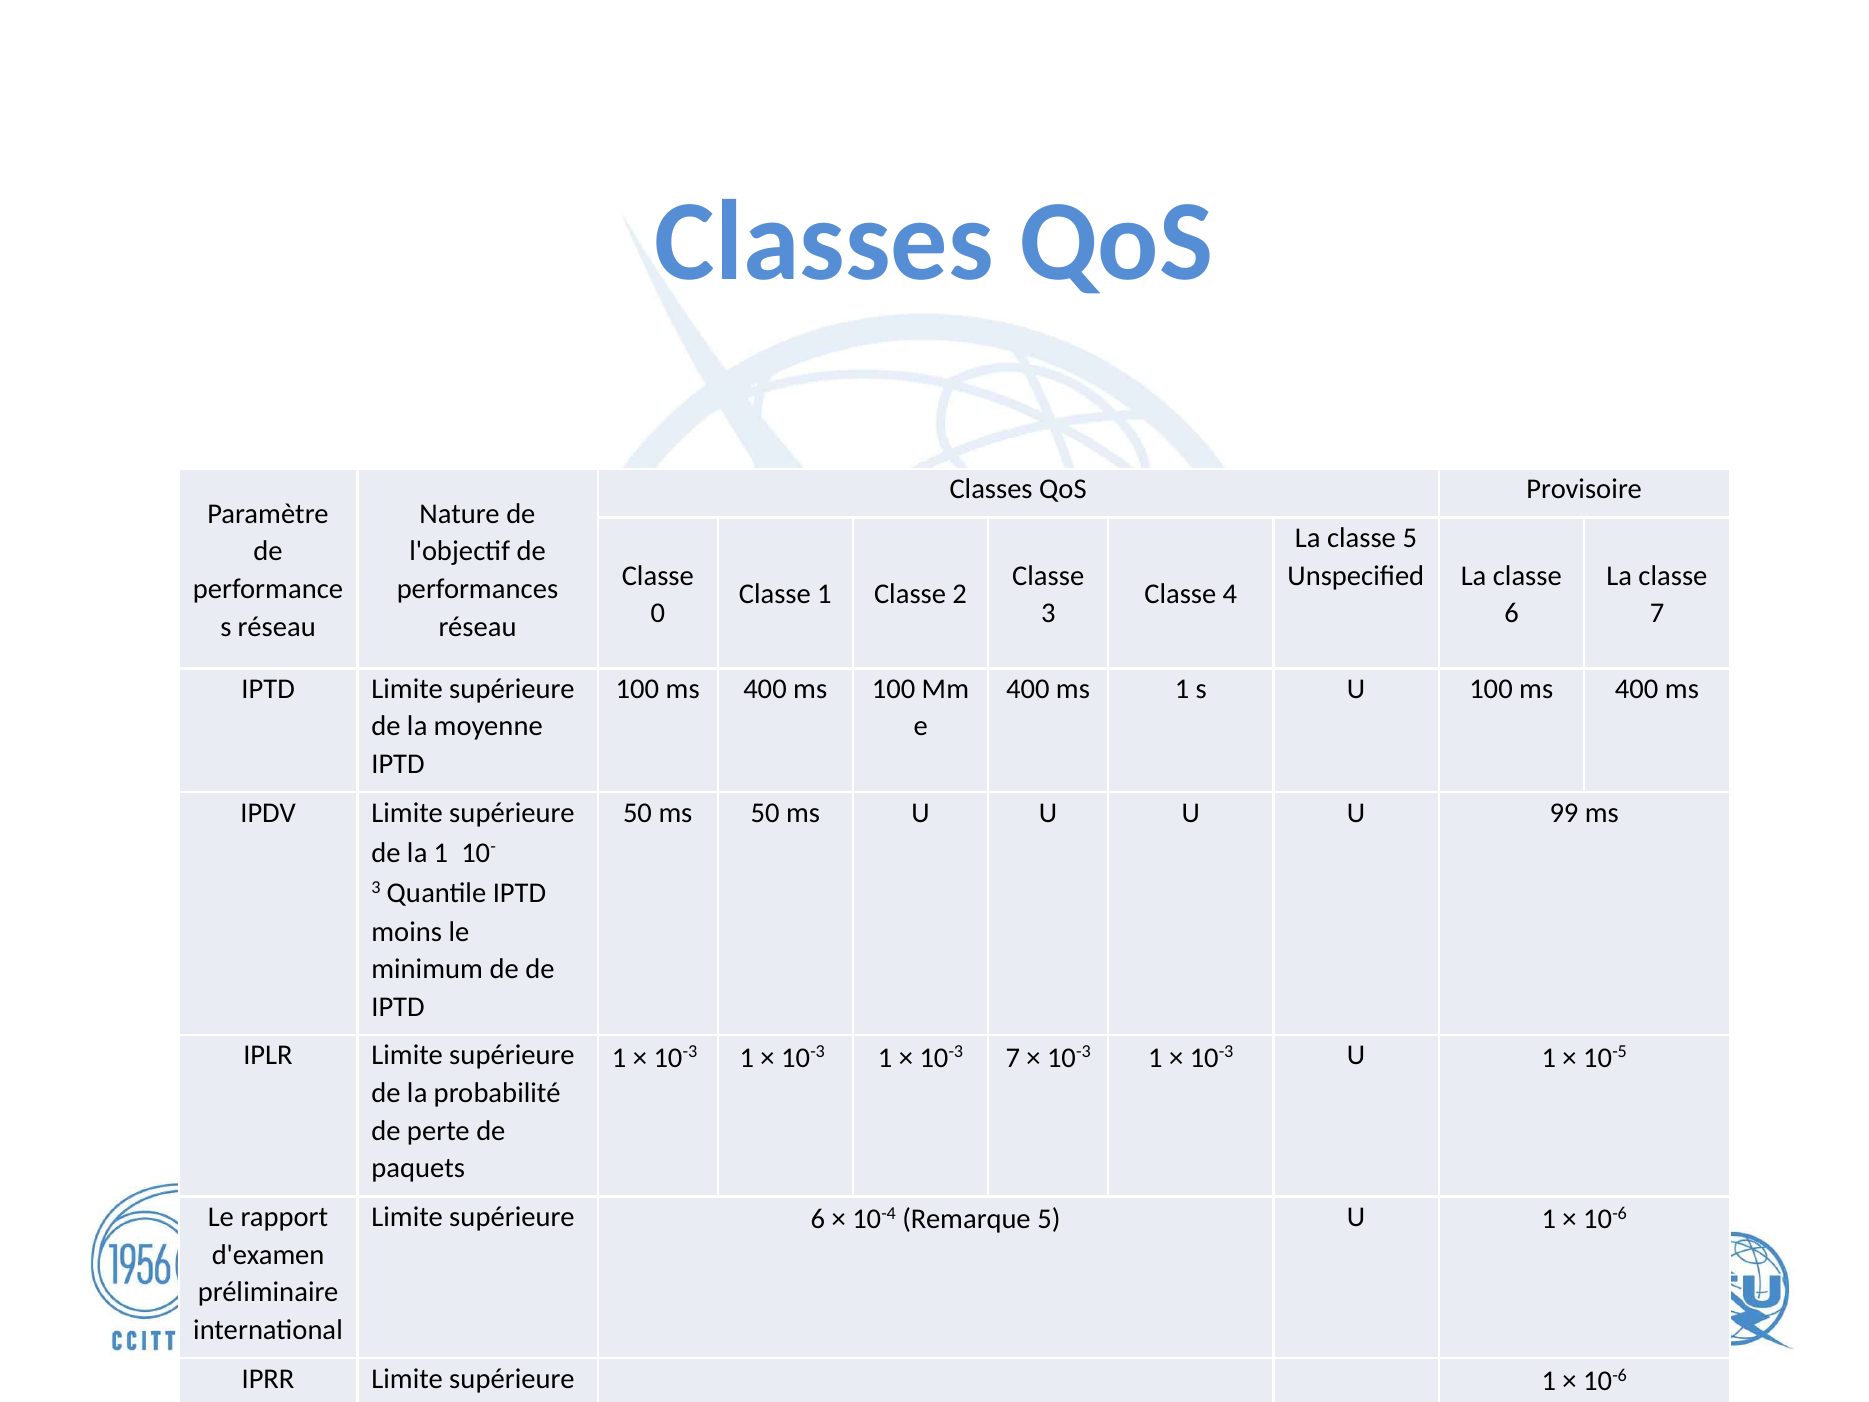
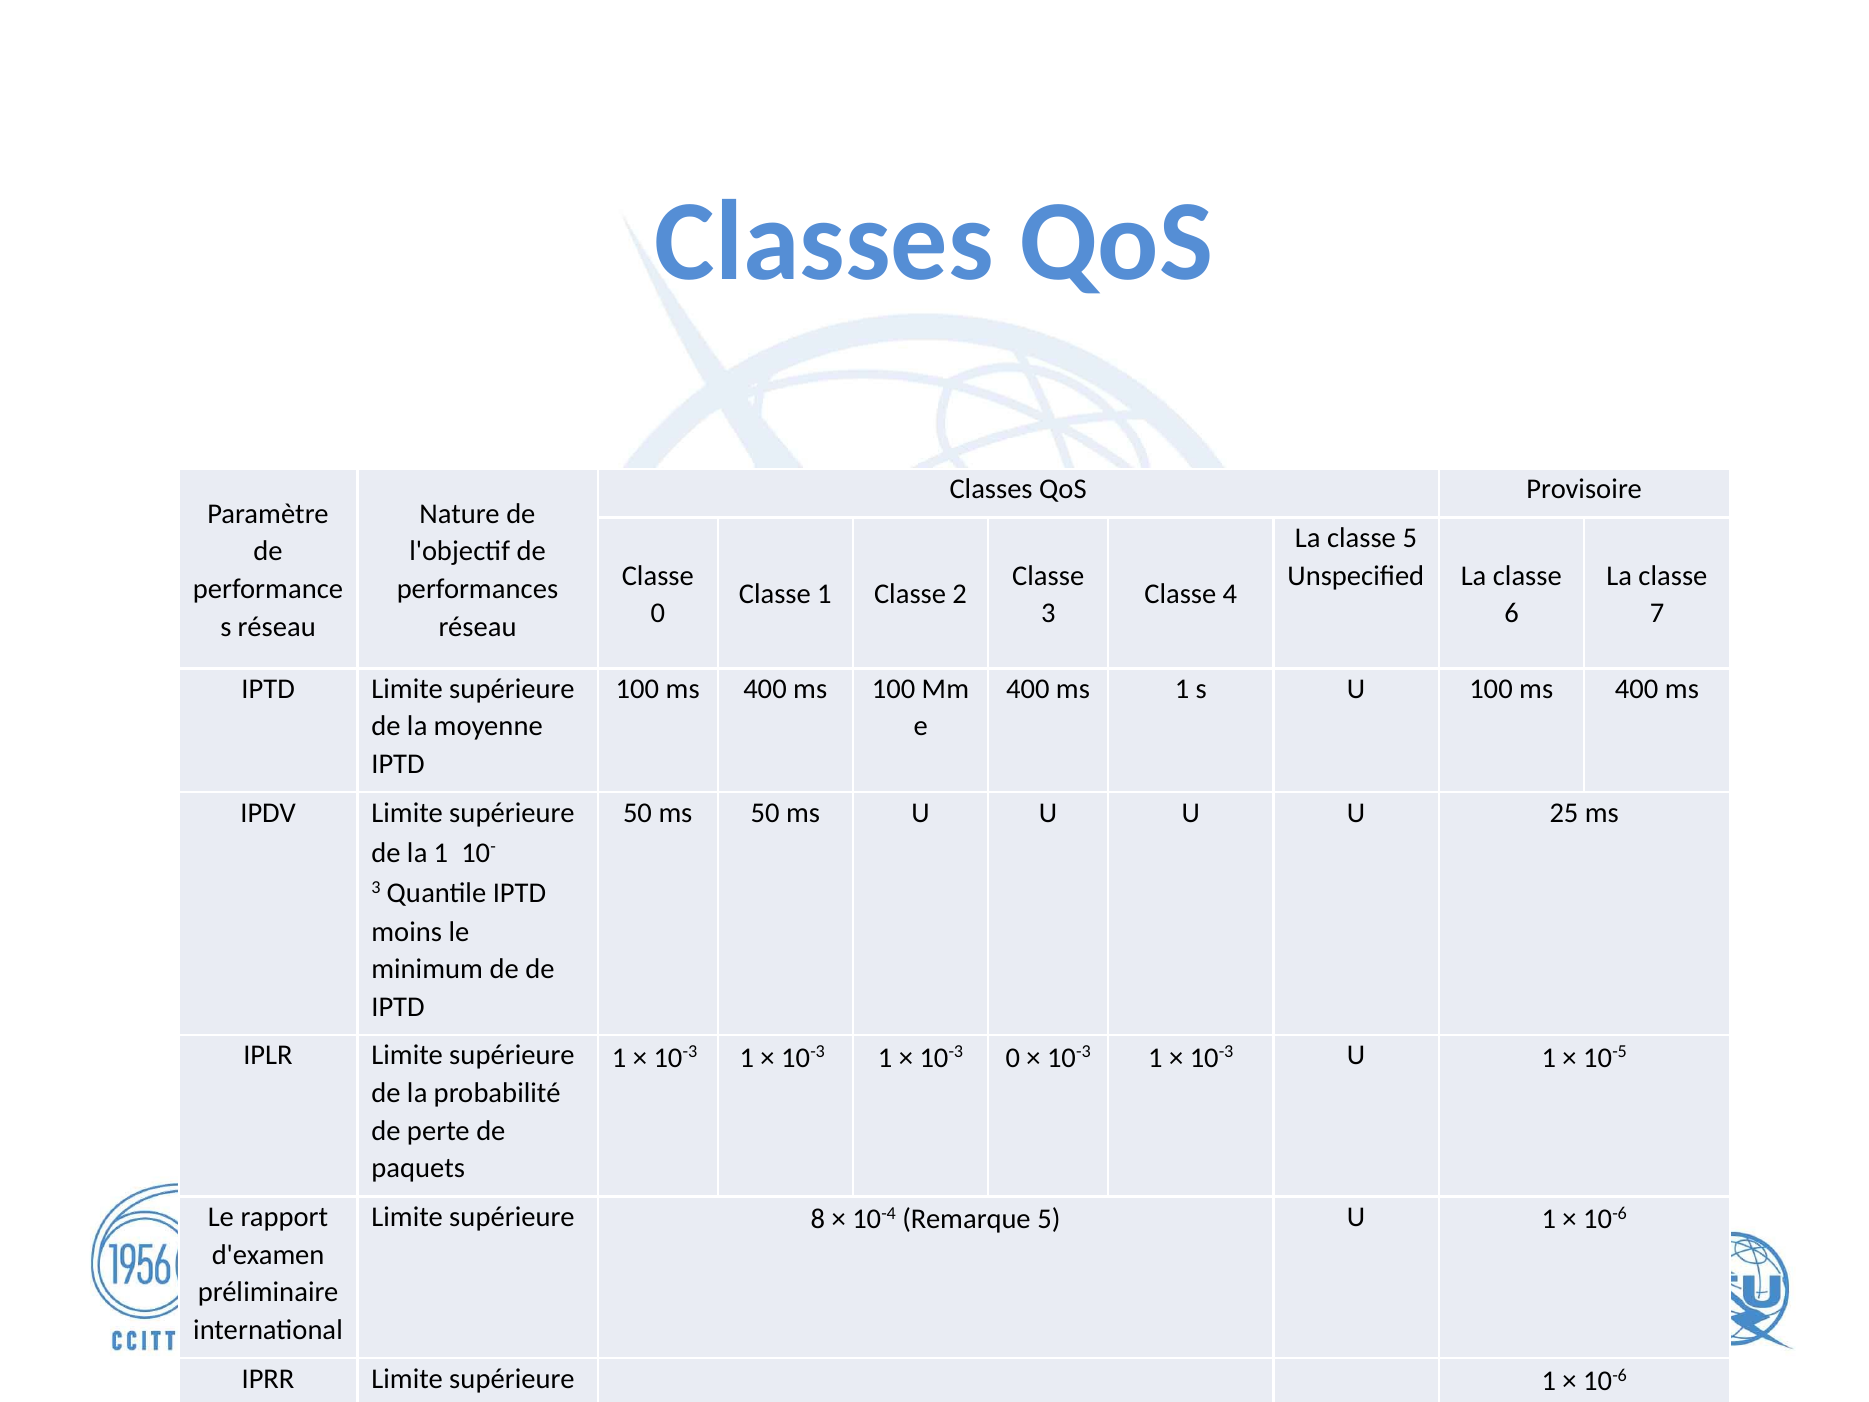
99: 99 -> 25
10-3 7: 7 -> 0
supérieure 6: 6 -> 8
